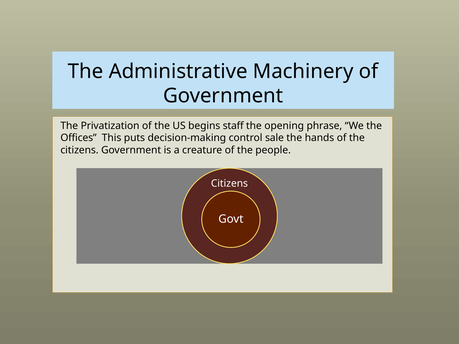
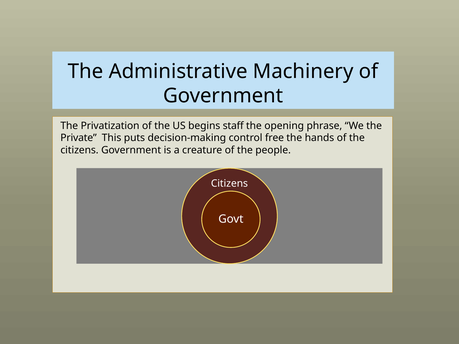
Offices: Offices -> Private
sale: sale -> free
